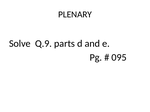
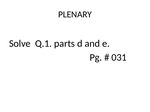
Q.9: Q.9 -> Q.1
095: 095 -> 031
